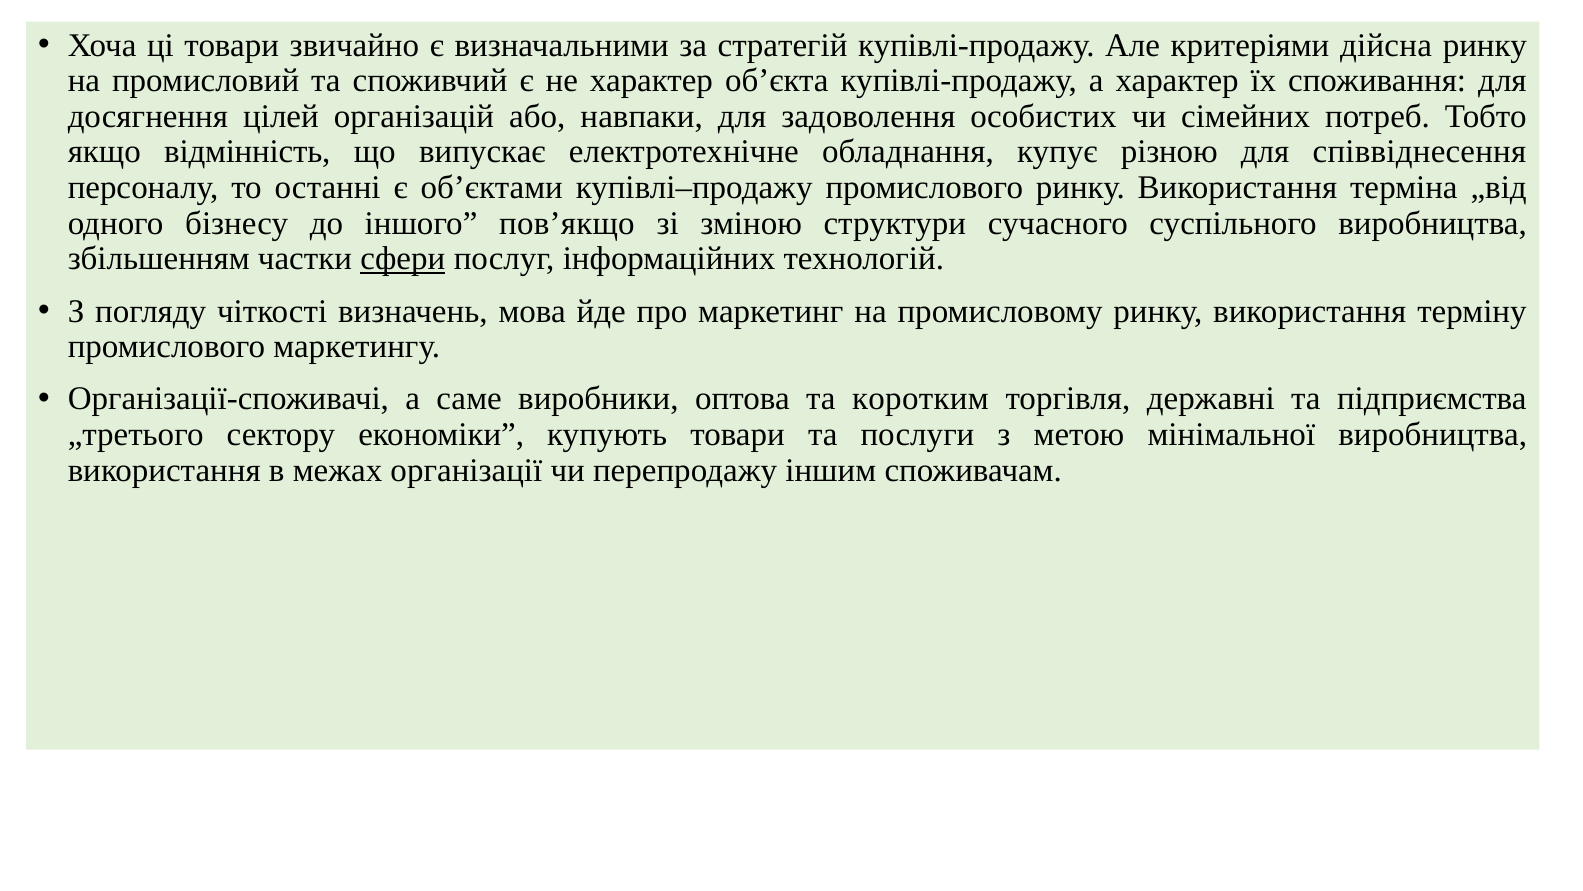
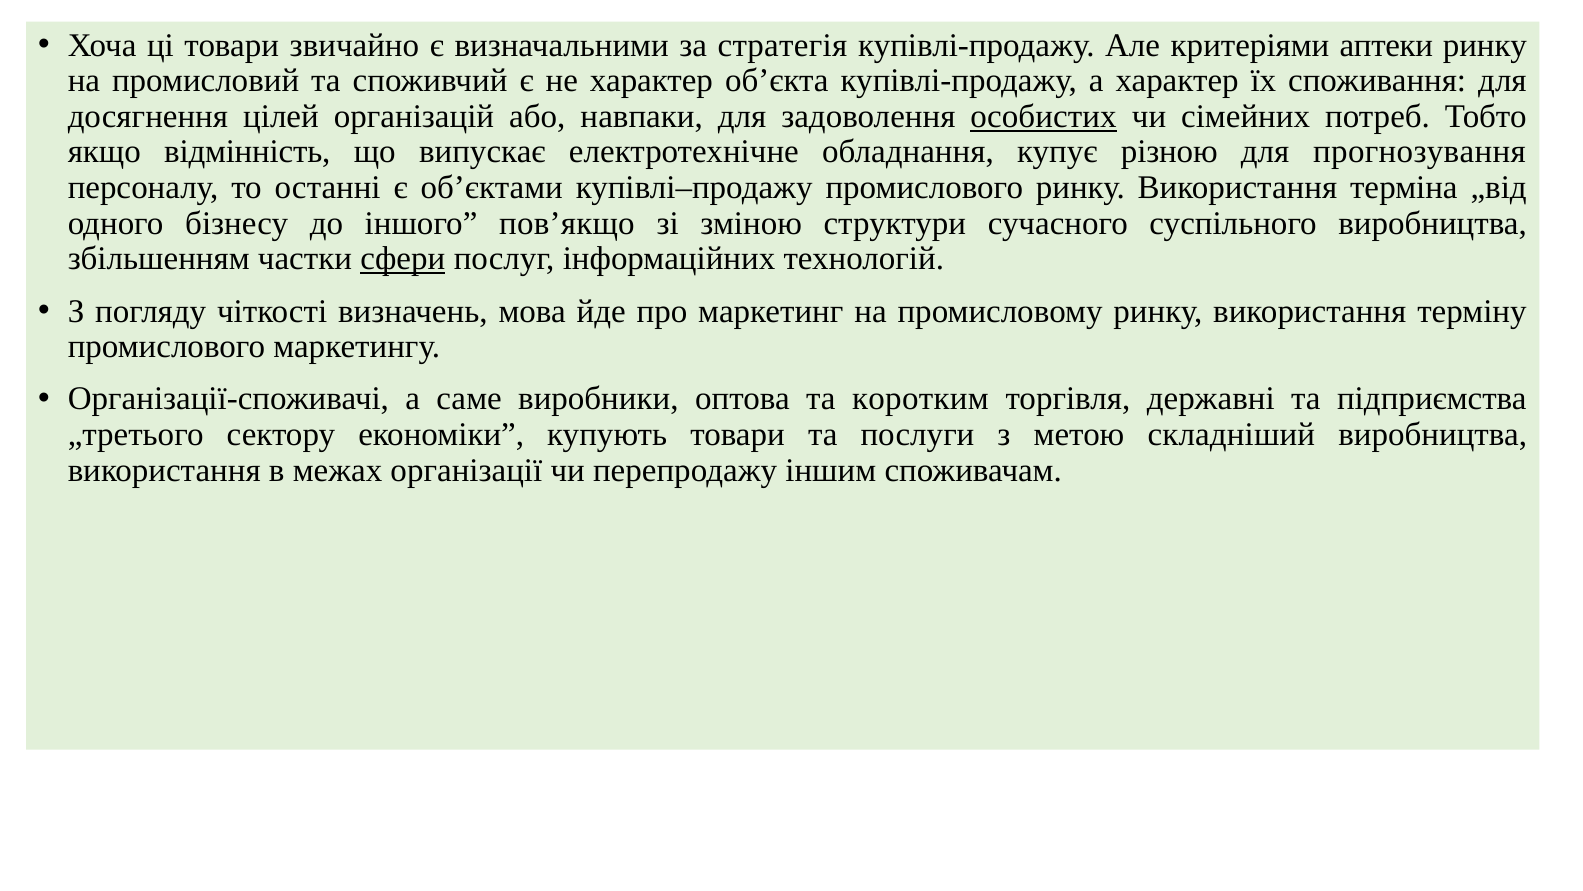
стратегій: стратегій -> стратегія
дійсна: дійсна -> аптеки
особистих underline: none -> present
співвіднесення: співвіднесення -> прогнозування
мінімальної: мінімальної -> складніший
